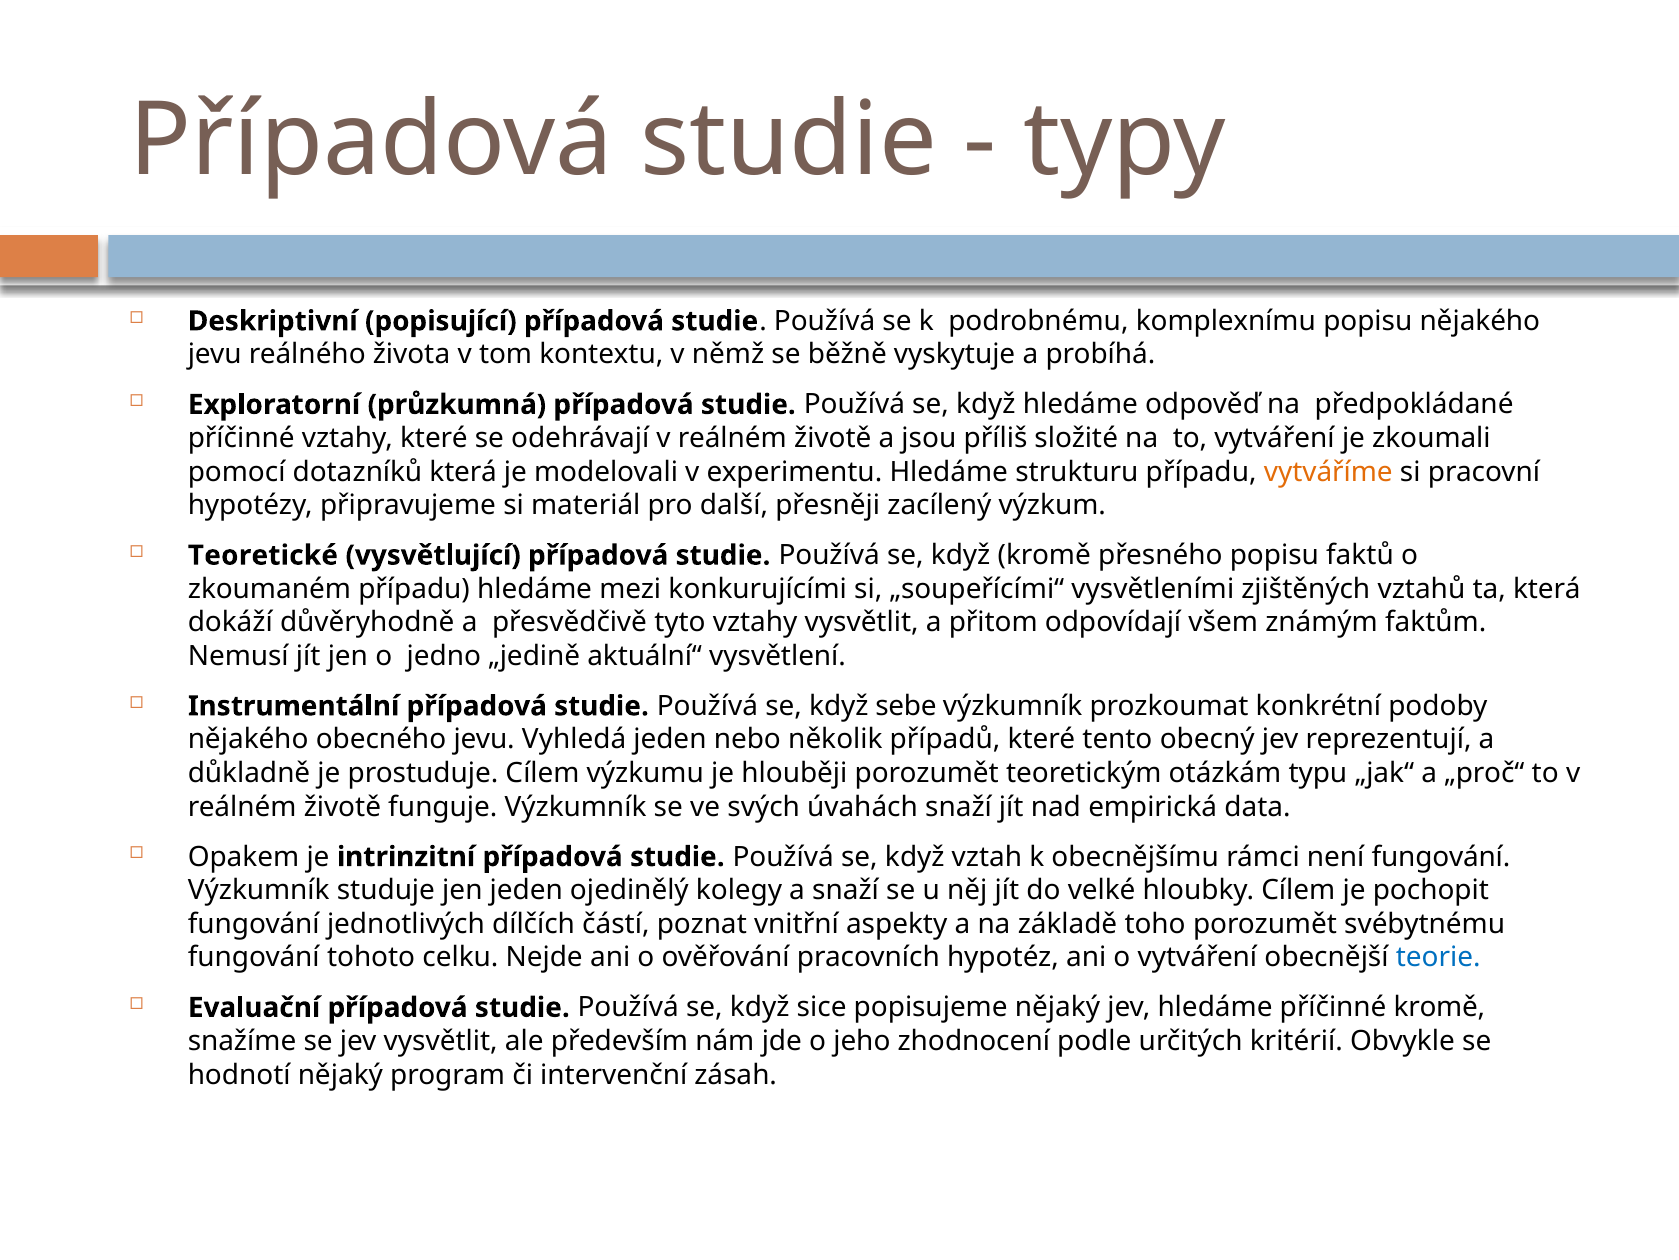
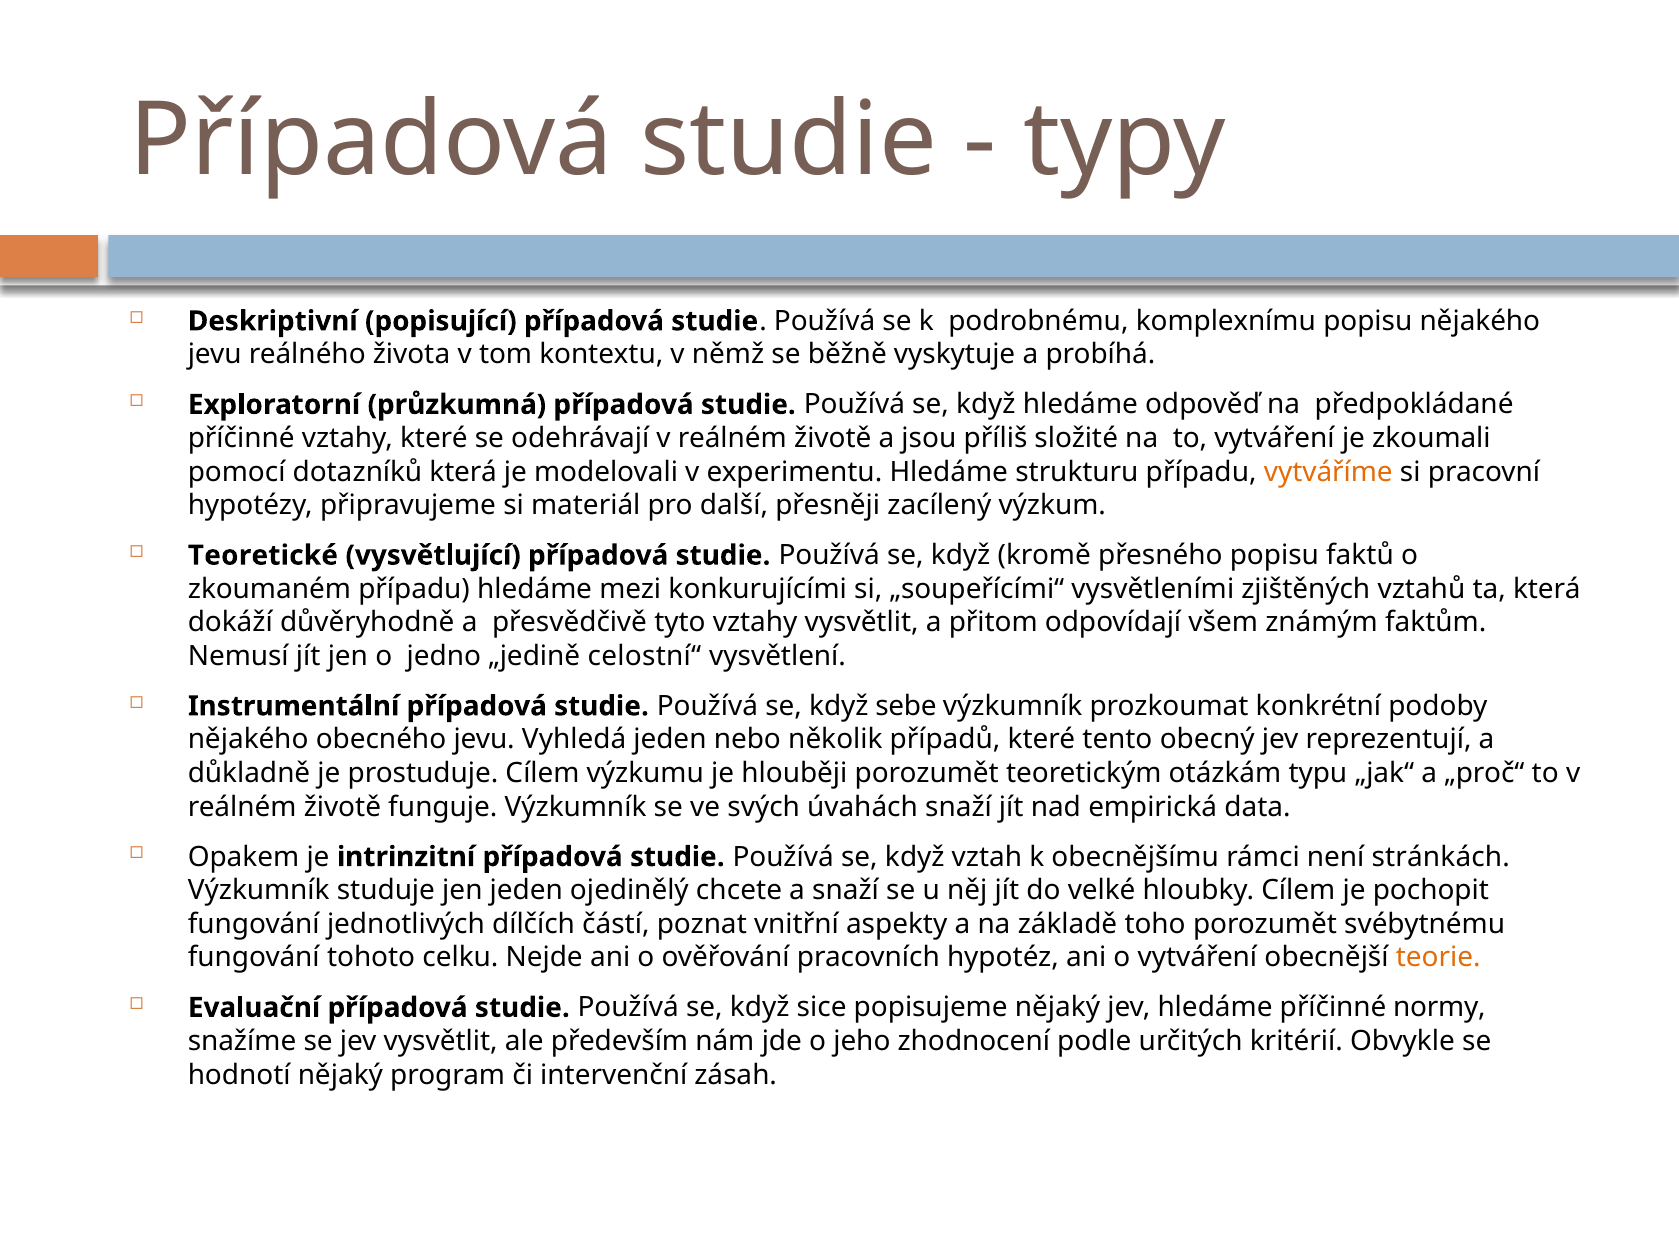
aktuální“: aktuální“ -> celostní“
není fungování: fungování -> stránkách
kolegy: kolegy -> chcete
teorie colour: blue -> orange
příčinné kromě: kromě -> normy
